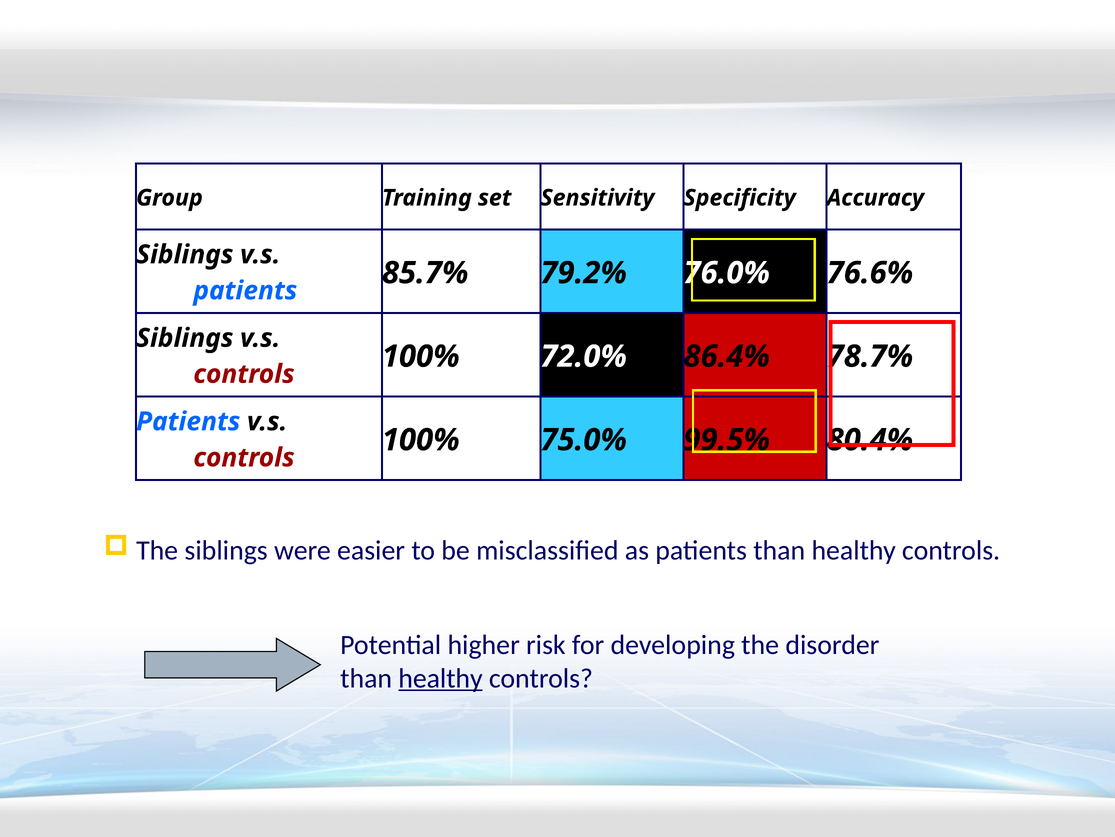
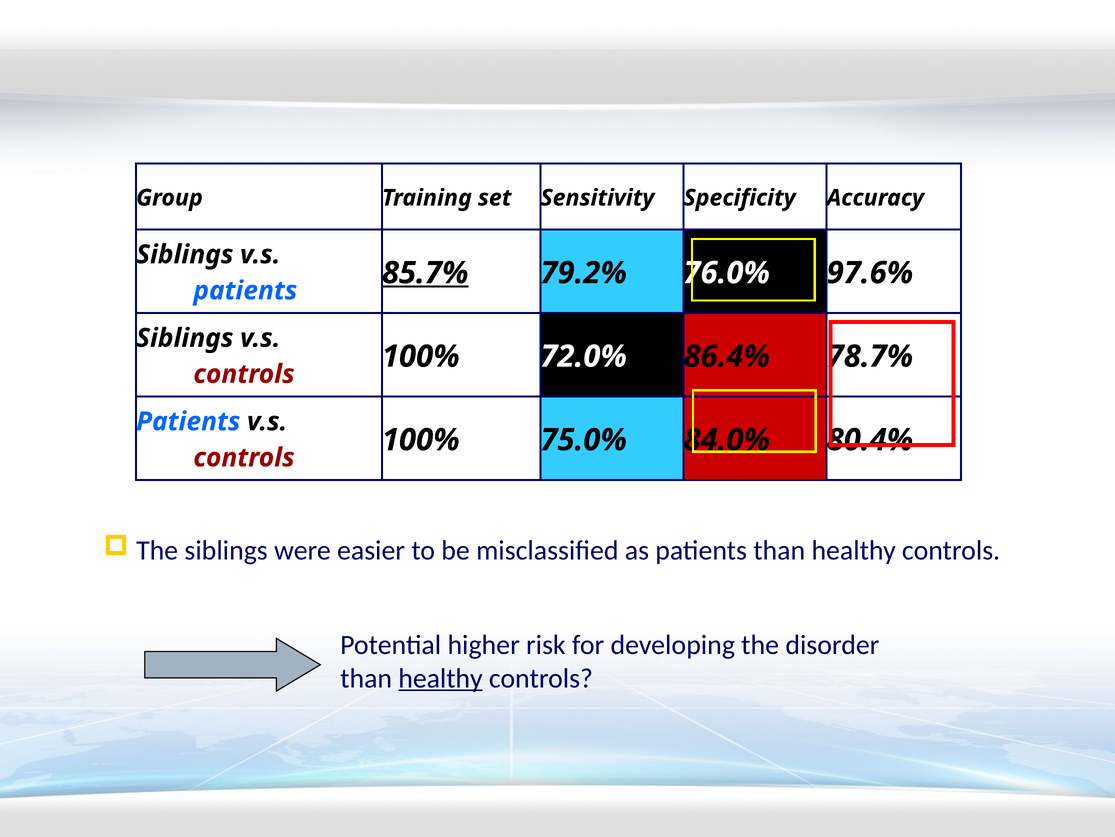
85.7% underline: none -> present
76.6%: 76.6% -> 97.6%
99.5%: 99.5% -> 84.0%
